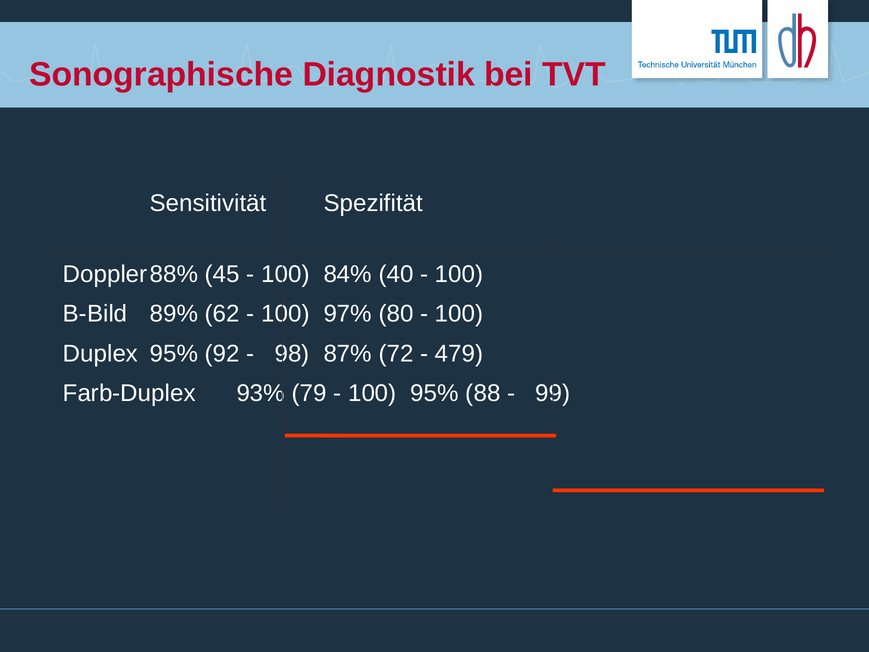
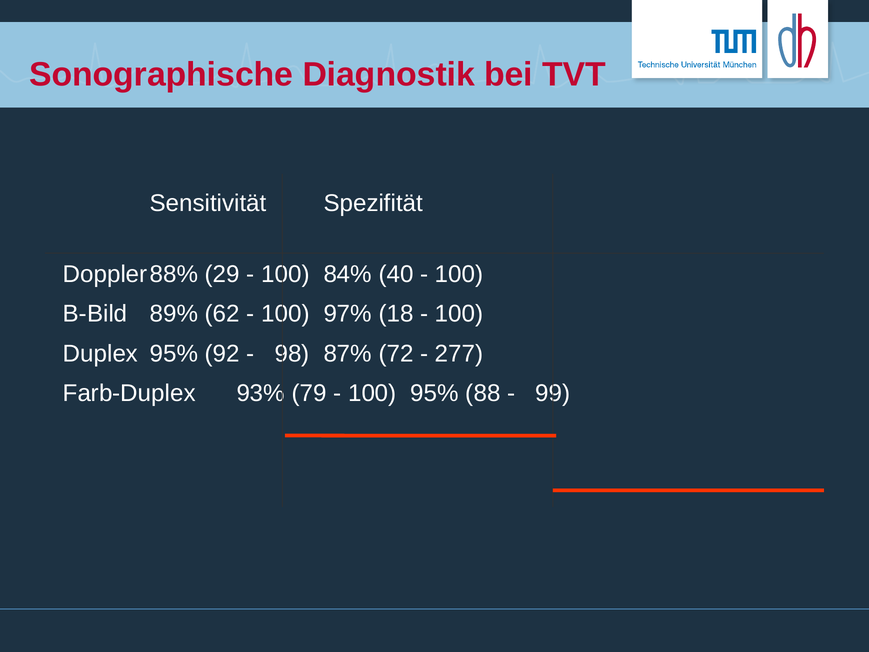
45: 45 -> 29
80: 80 -> 18
479: 479 -> 277
